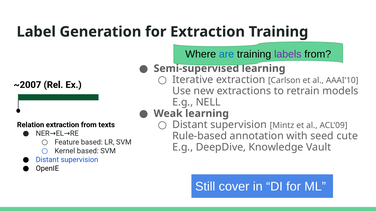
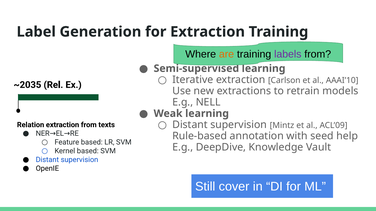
are colour: blue -> orange
~2007: ~2007 -> ~2035
cute: cute -> help
